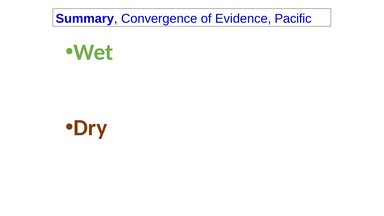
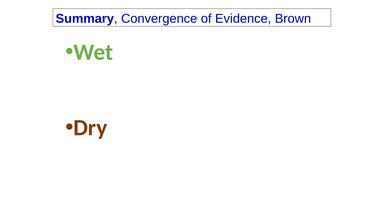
Pacific: Pacific -> Brown
